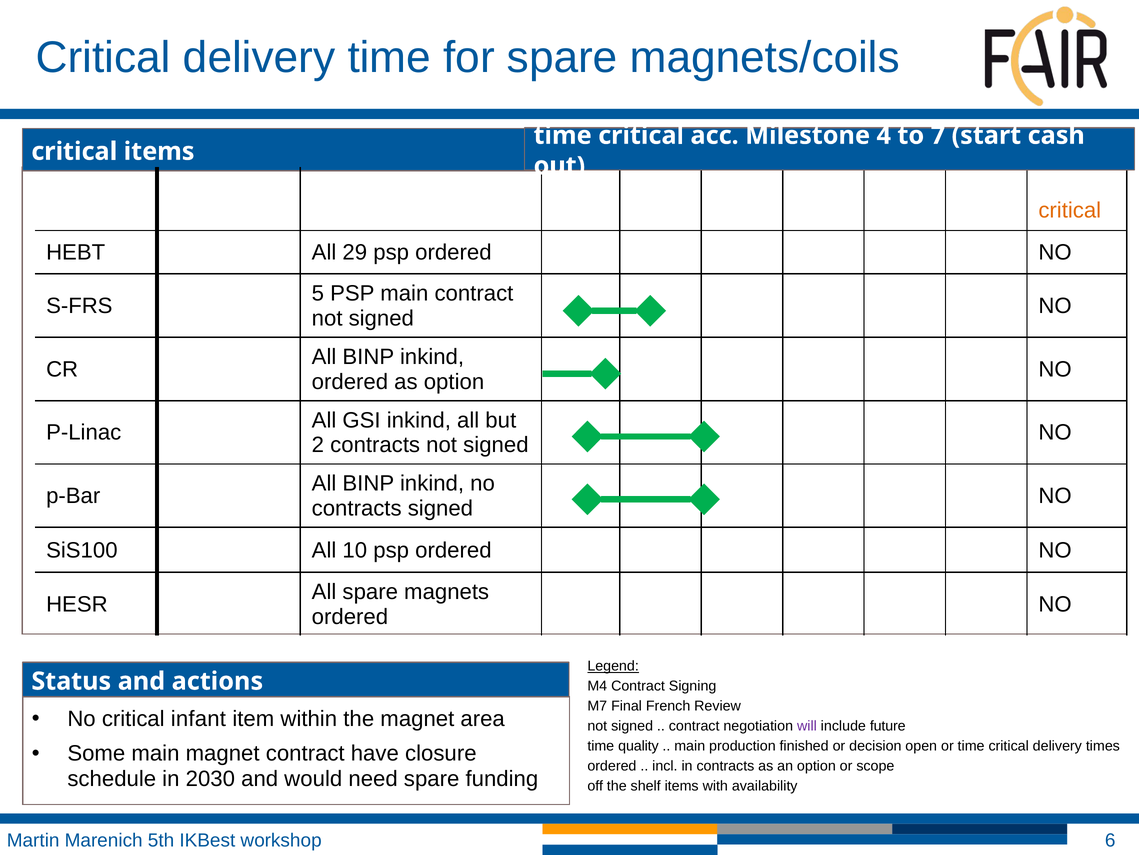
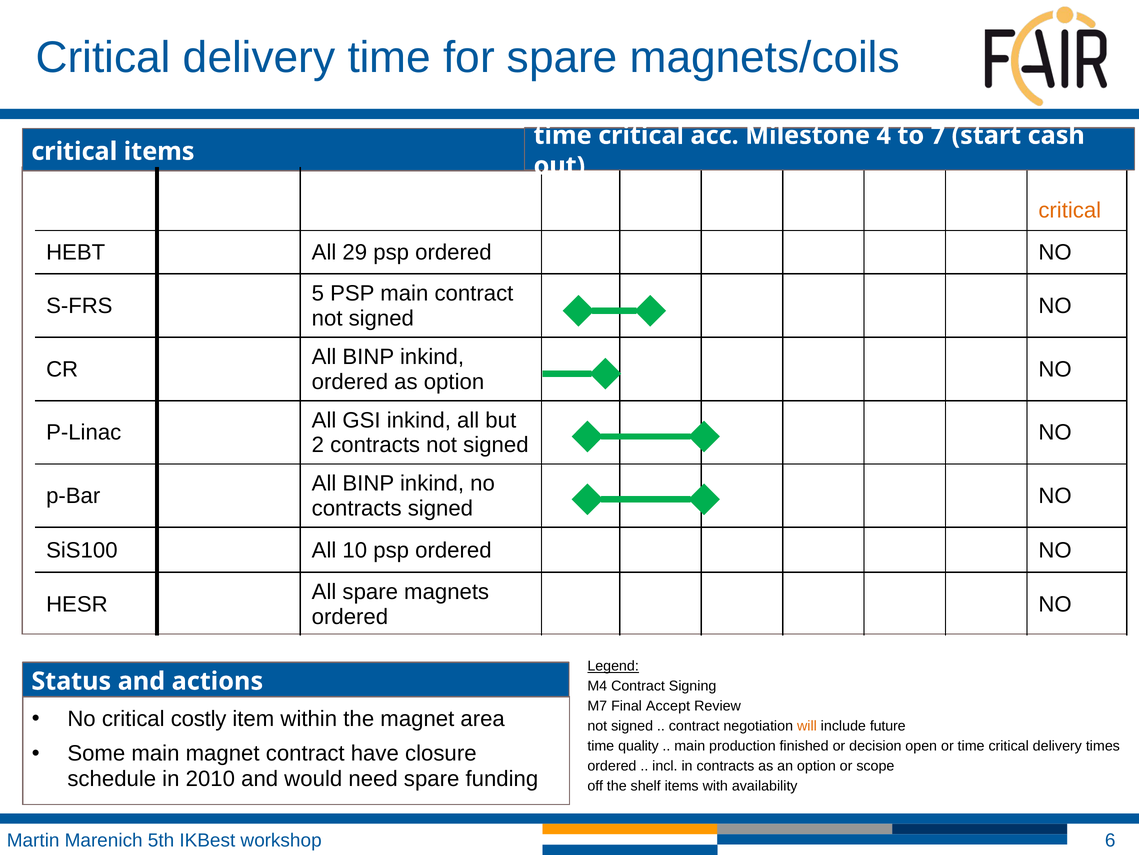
French: French -> Accept
infant: infant -> costly
will colour: purple -> orange
2030: 2030 -> 2010
